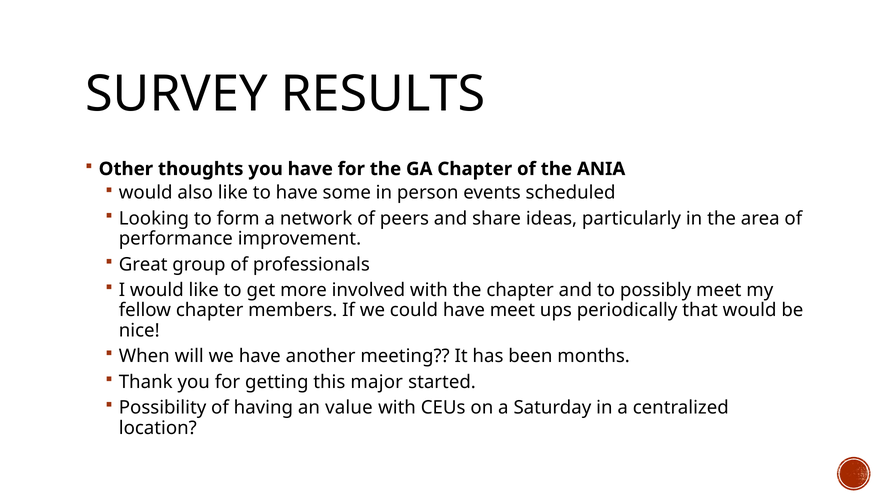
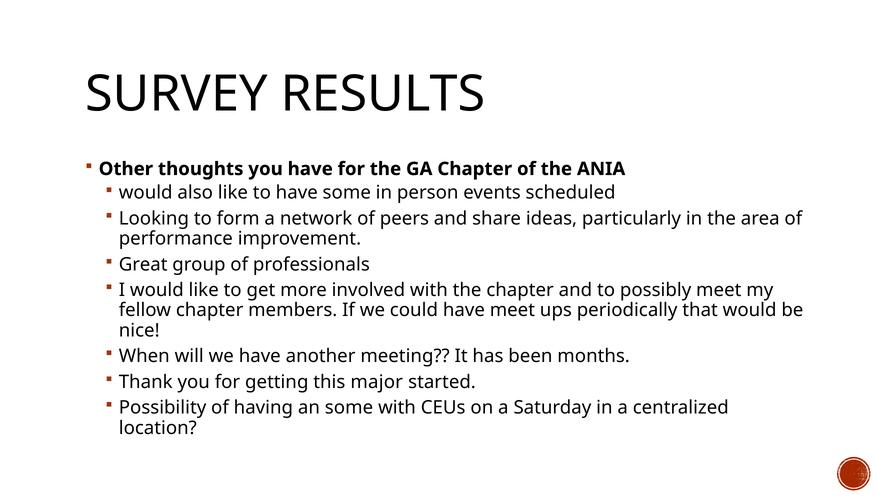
an value: value -> some
